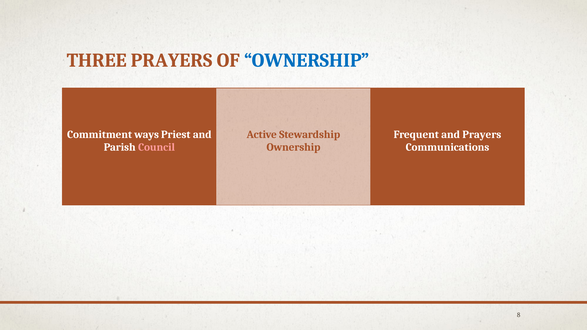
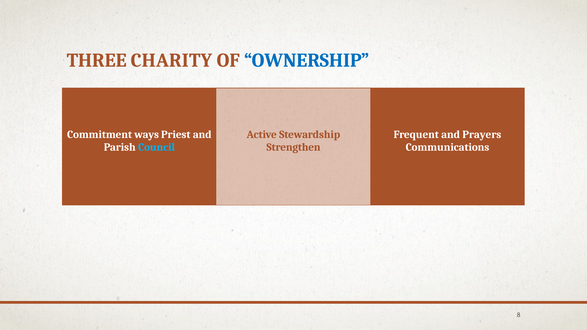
THREE PRAYERS: PRAYERS -> CHARITY
Council colour: pink -> light blue
Ownership at (293, 147): Ownership -> Strengthen
